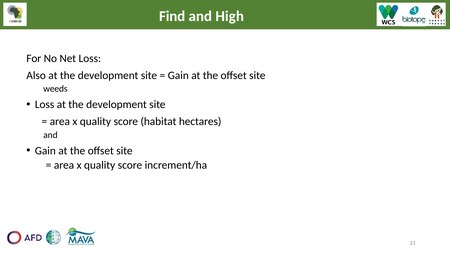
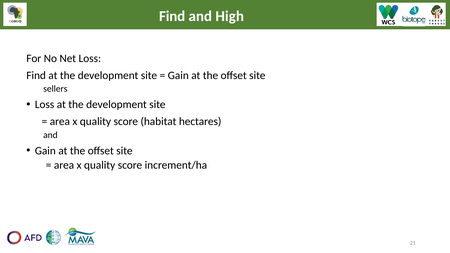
Also at (36, 75): Also -> Find
weeds: weeds -> sellers
